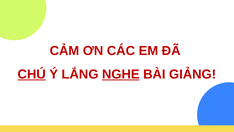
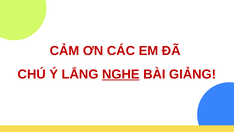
CHÚ underline: present -> none
